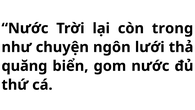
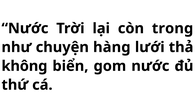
ngôn: ngôn -> hàng
quăng: quăng -> không
